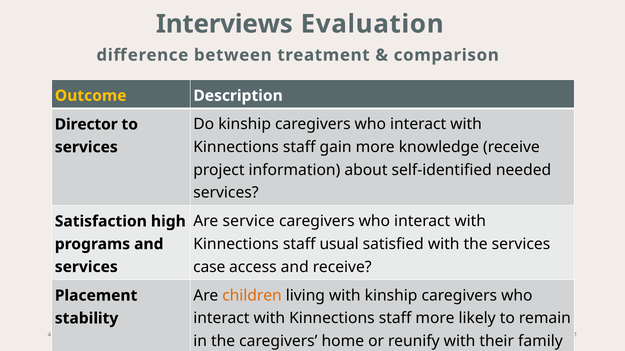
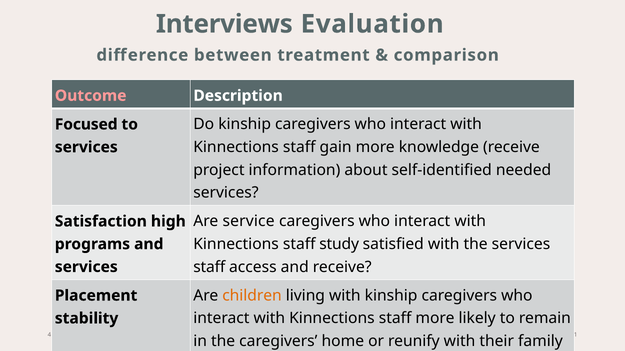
Outcome colour: yellow -> pink
Director: Director -> Focused
usual: usual -> study
case at (209, 267): case -> staff
